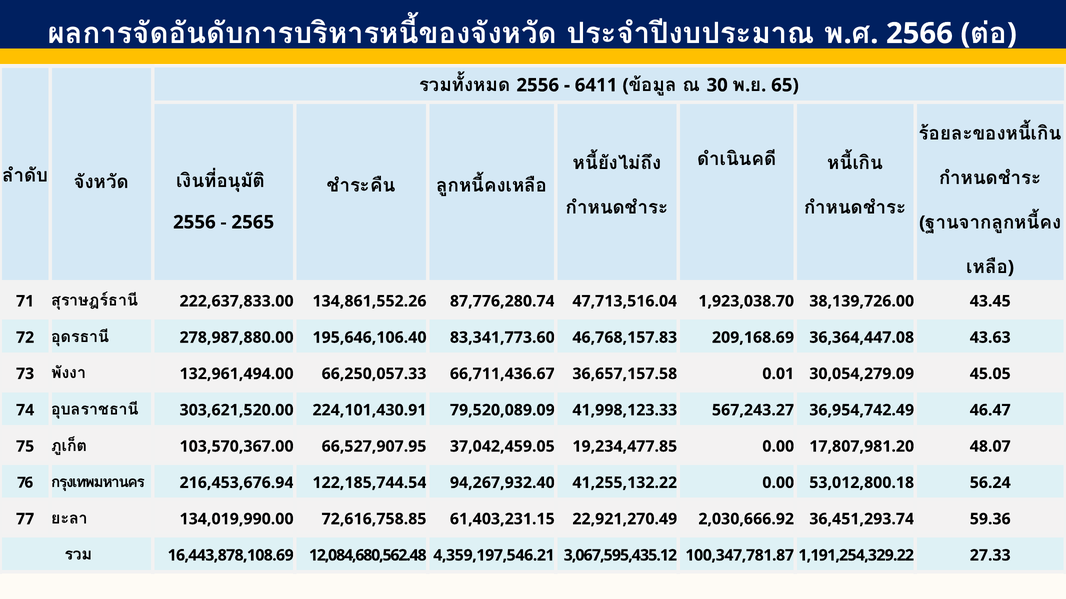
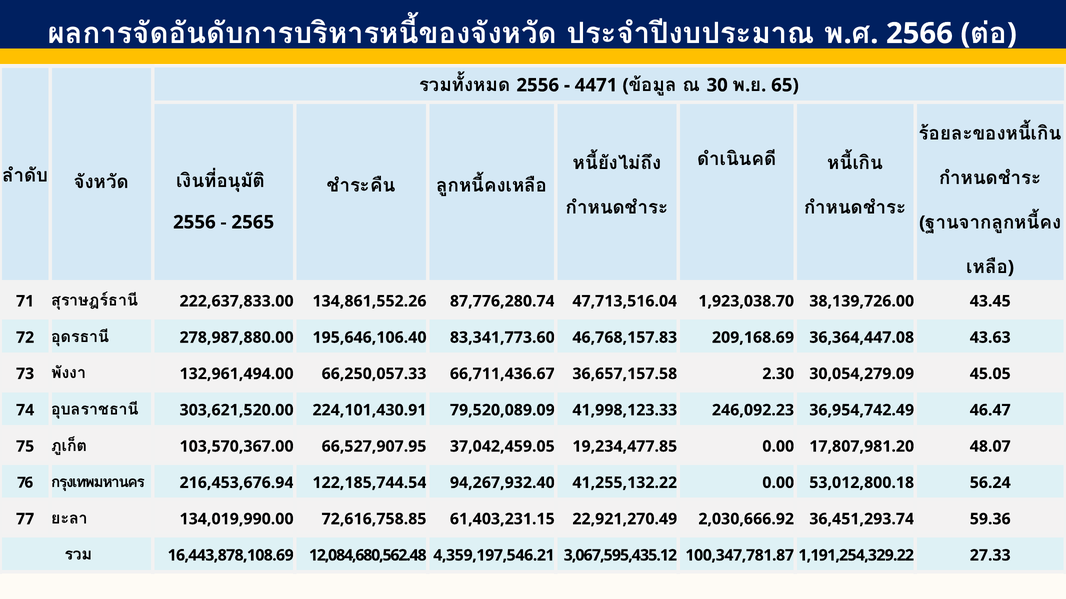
6411: 6411 -> 4471
0.01: 0.01 -> 2.30
567,243.27: 567,243.27 -> 246,092.23
